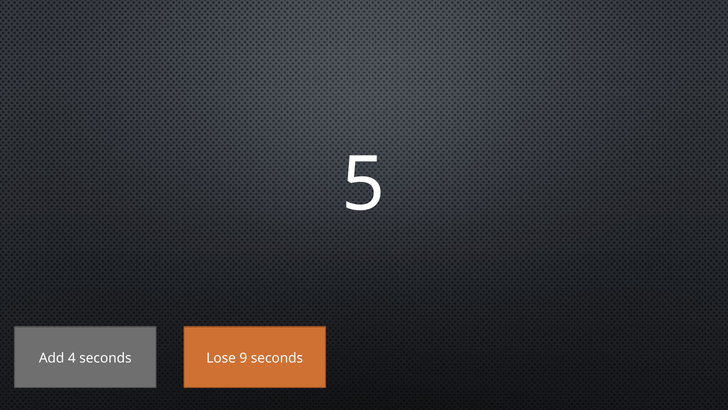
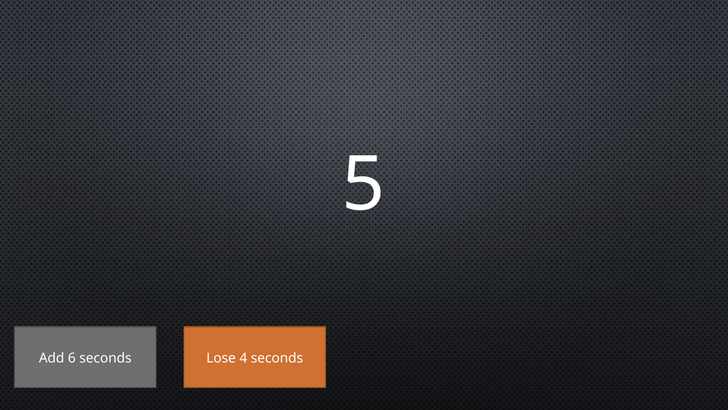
4: 4 -> 6
9: 9 -> 4
